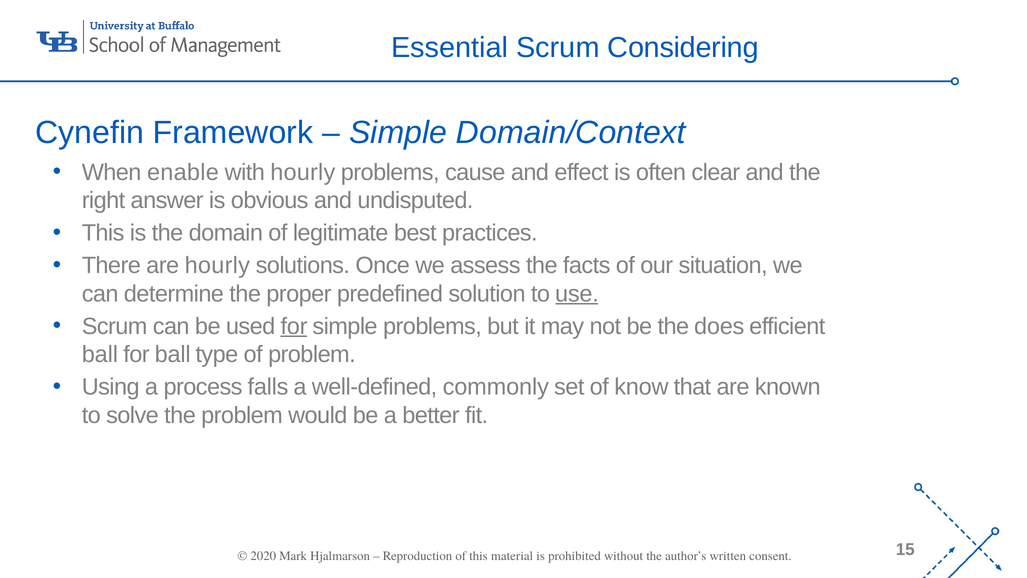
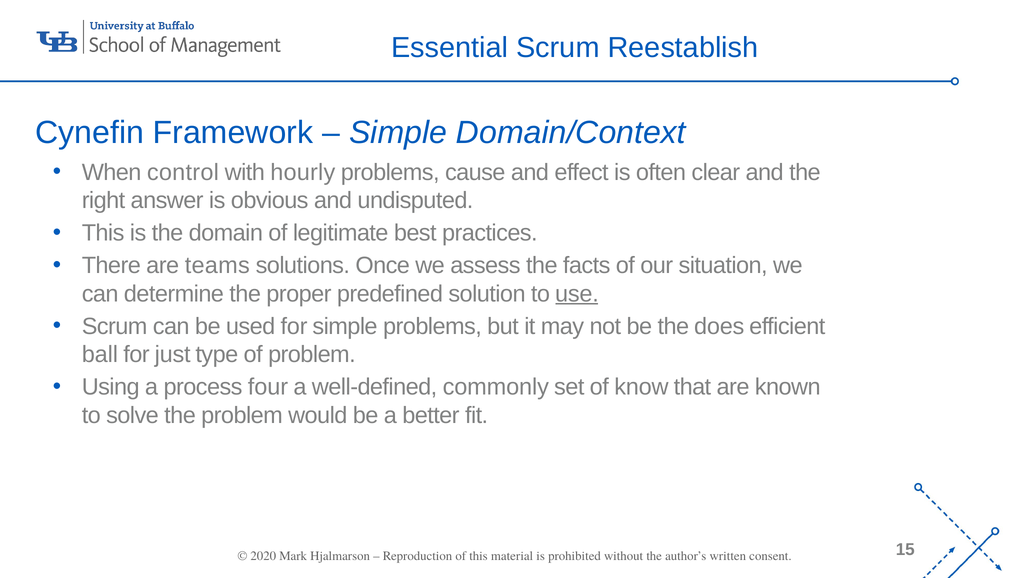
Considering: Considering -> Reestablish
enable: enable -> control
are hourly: hourly -> teams
for at (294, 326) underline: present -> none
for ball: ball -> just
falls: falls -> four
